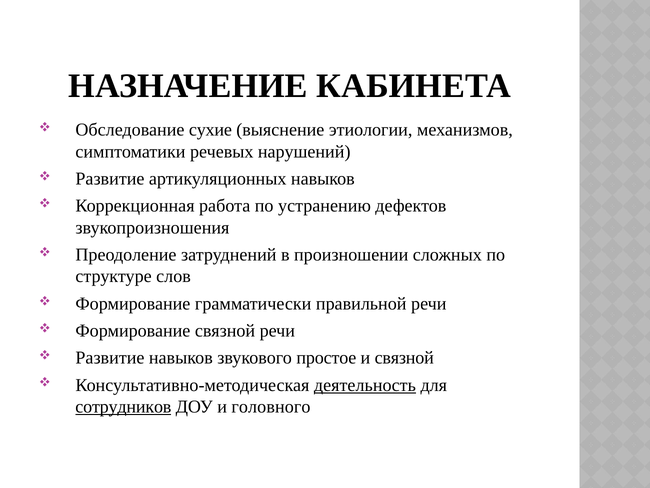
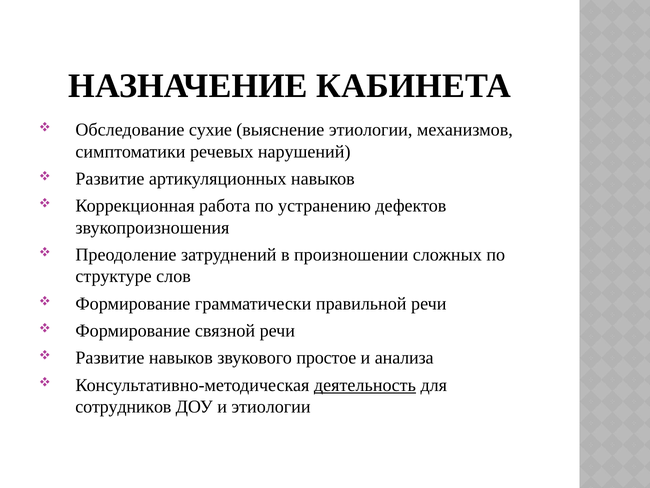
и связной: связной -> анализа
сотрудников underline: present -> none
и головного: головного -> этиологии
